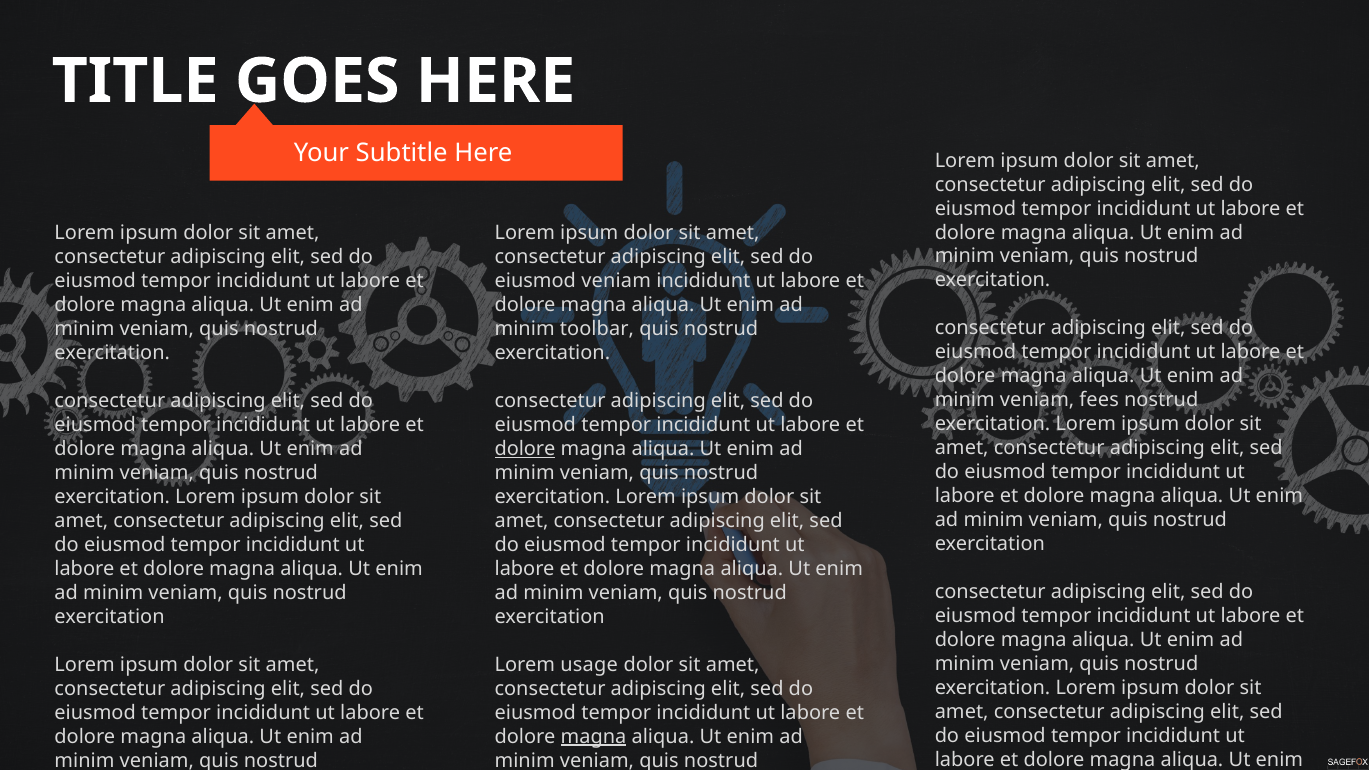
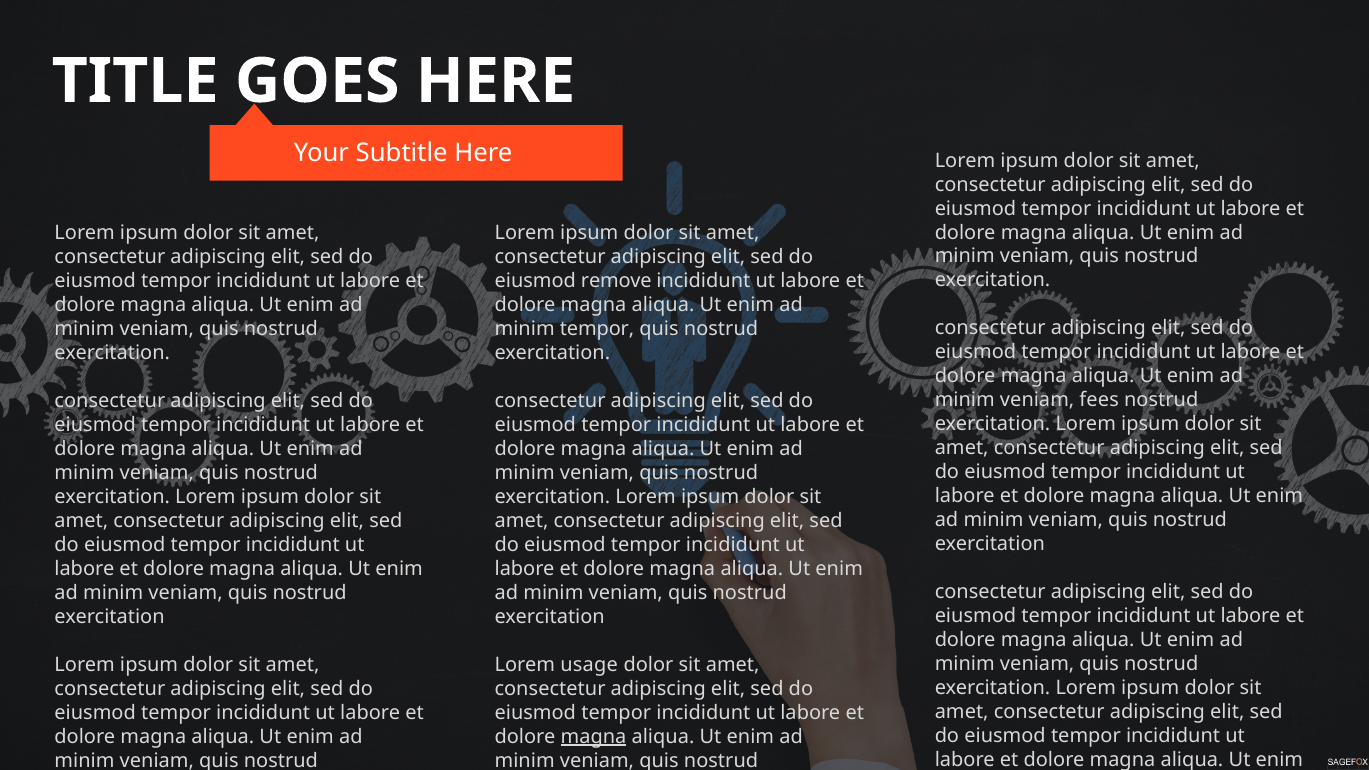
eiusmod veniam: veniam -> remove
minim toolbar: toolbar -> tempor
dolore at (525, 449) underline: present -> none
